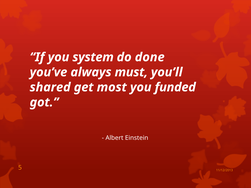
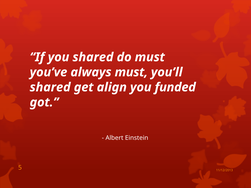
you system: system -> shared
do done: done -> must
most: most -> align
